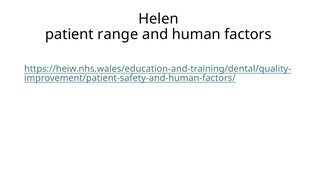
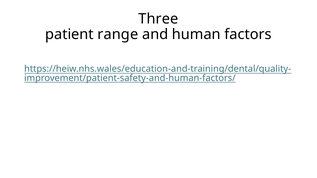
Helen: Helen -> Three
